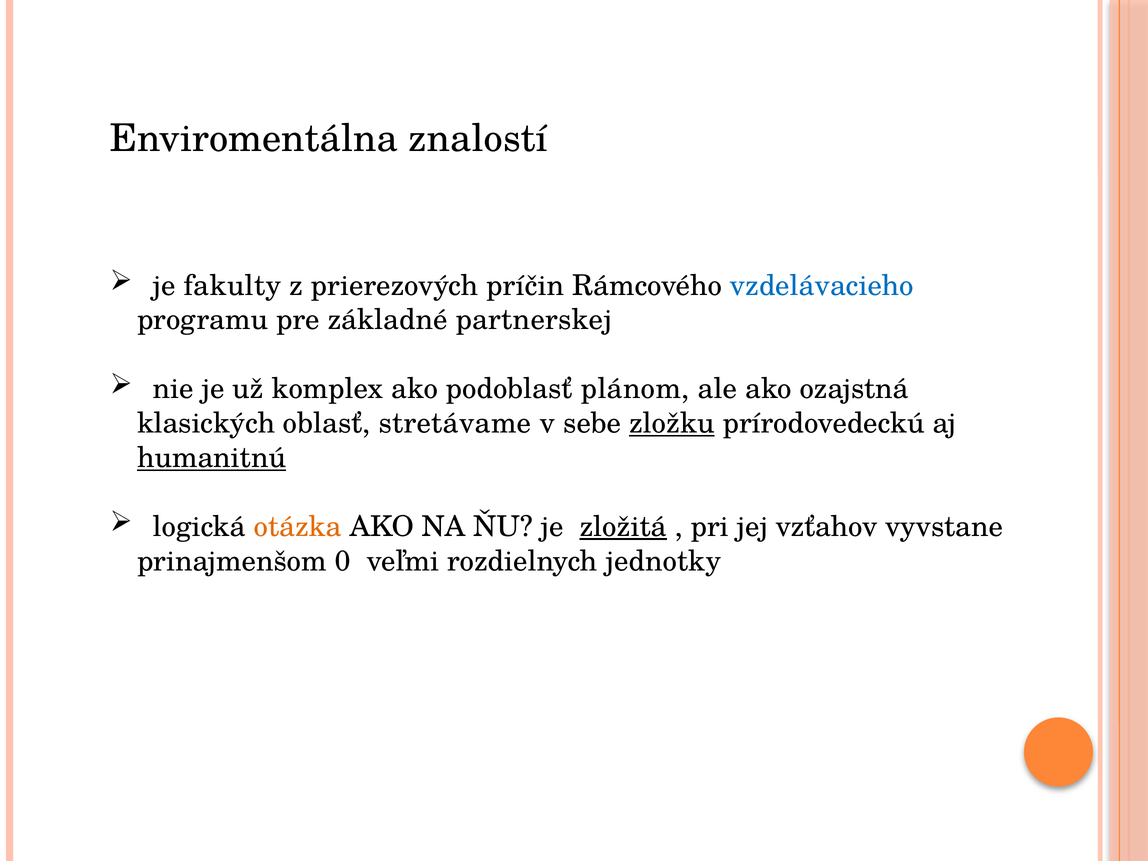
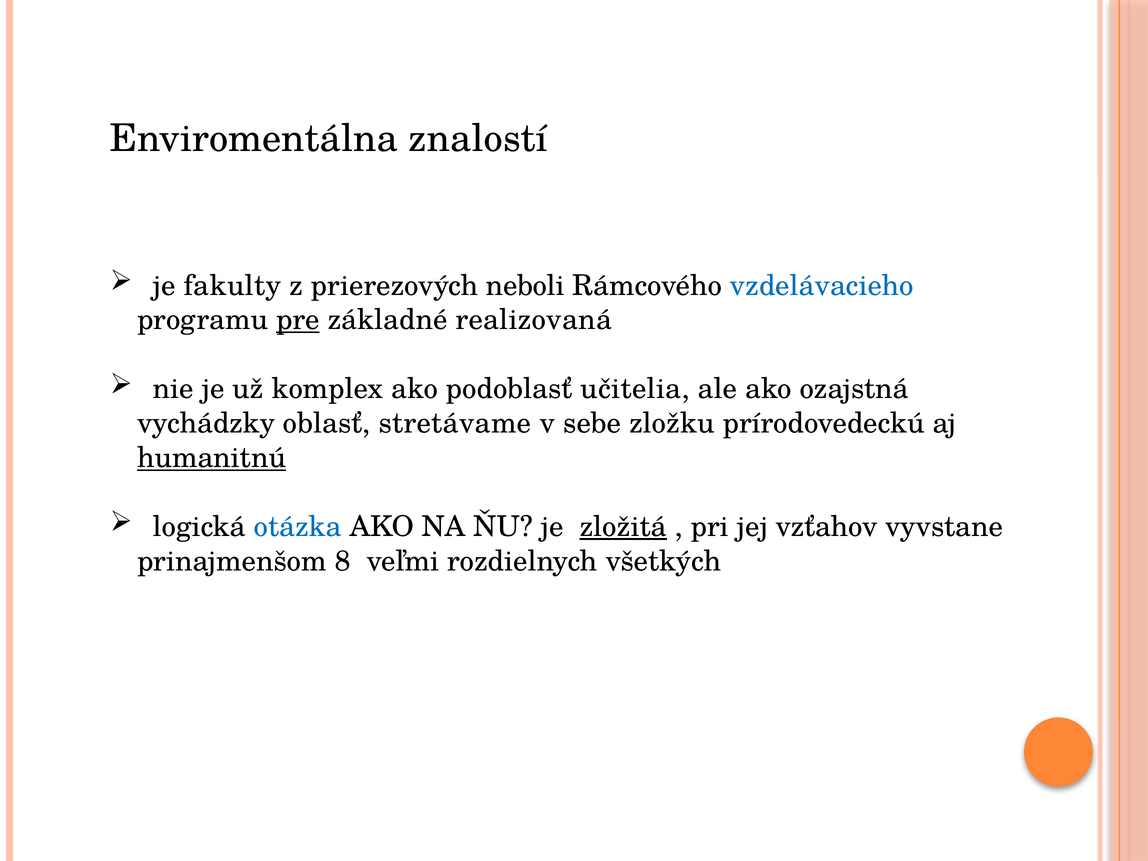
príčin: príčin -> neboli
pre underline: none -> present
partnerskej: partnerskej -> realizovaná
plánom: plánom -> učitelia
klasických: klasických -> vychádzky
zložku underline: present -> none
otázka colour: orange -> blue
0: 0 -> 8
jednotky: jednotky -> všetkých
